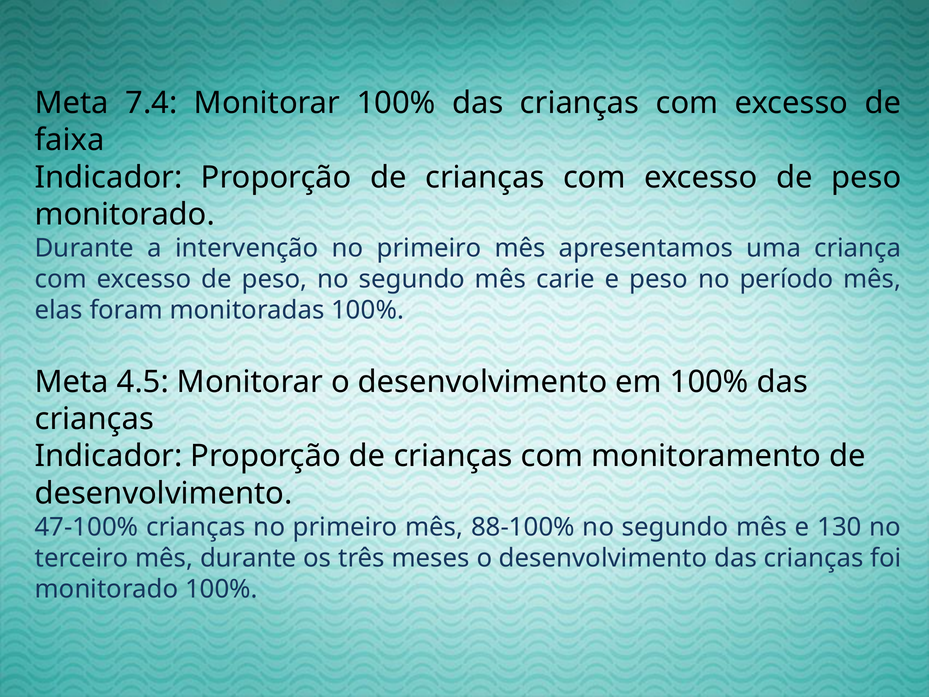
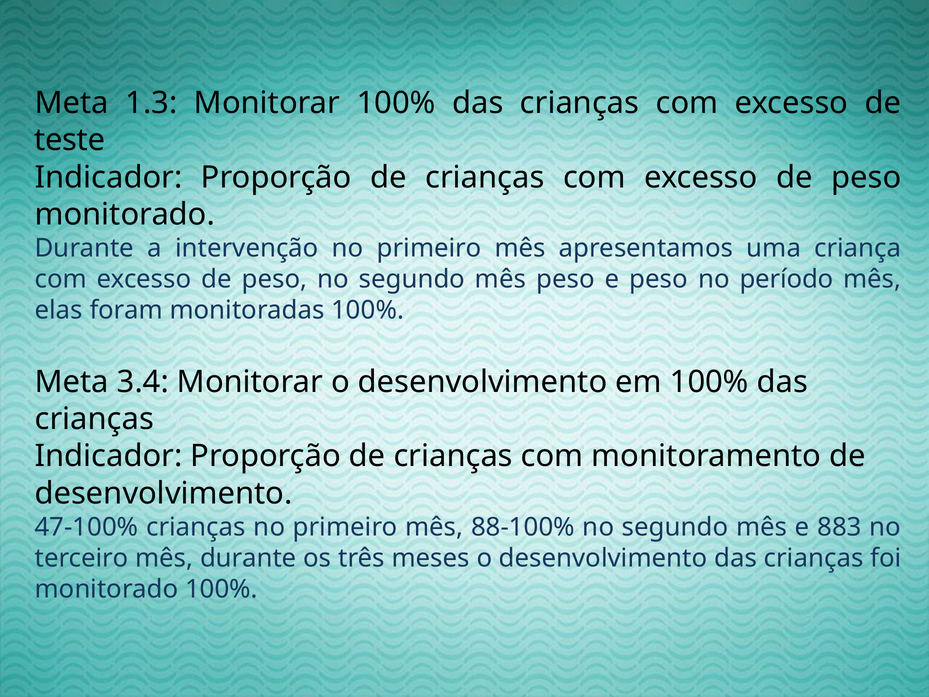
7.4: 7.4 -> 1.3
faixa: faixa -> teste
mês carie: carie -> peso
4.5: 4.5 -> 3.4
130: 130 -> 883
